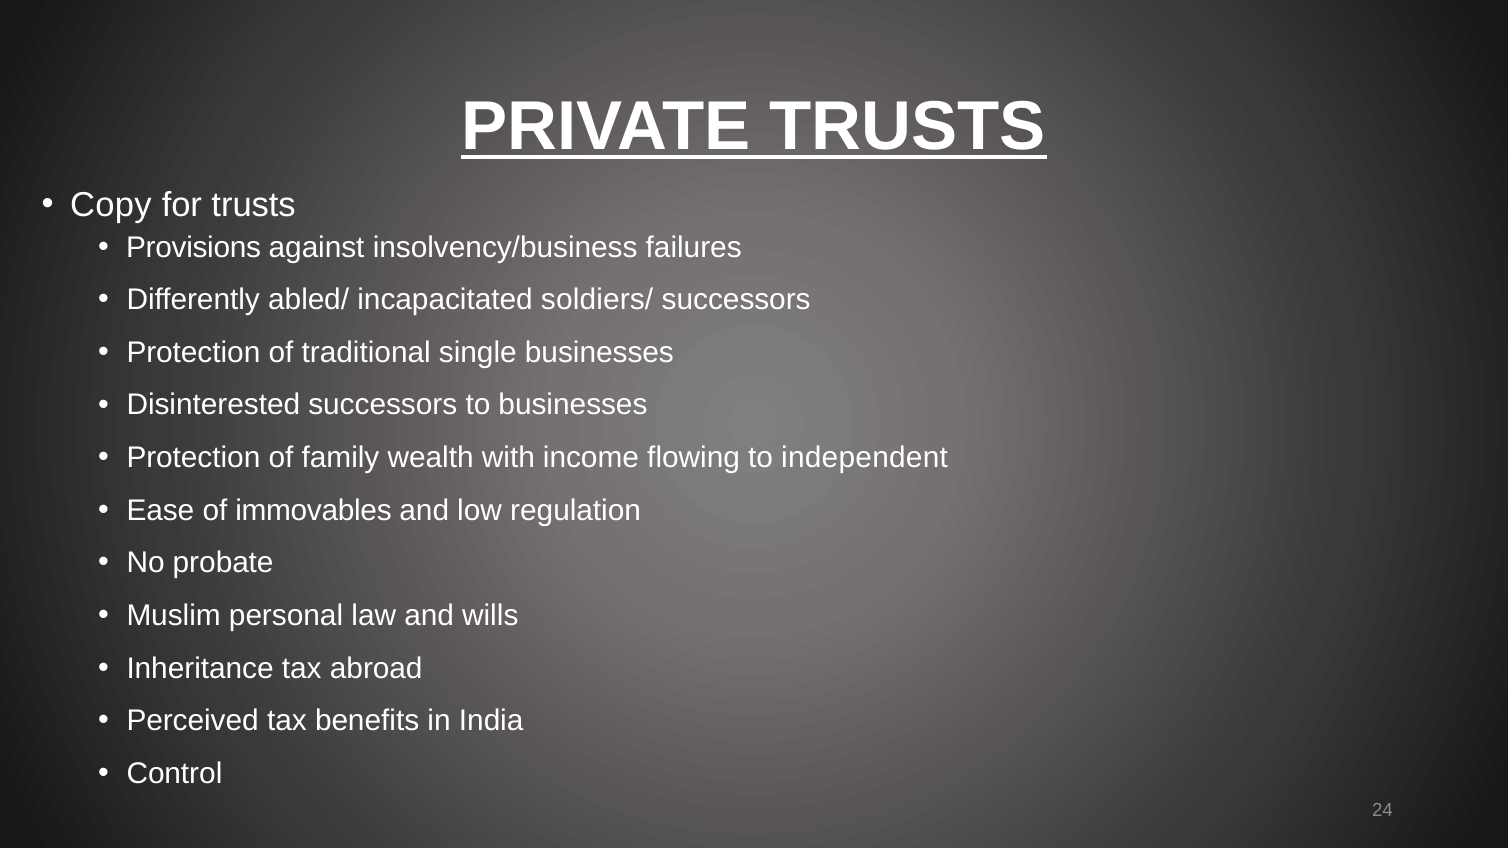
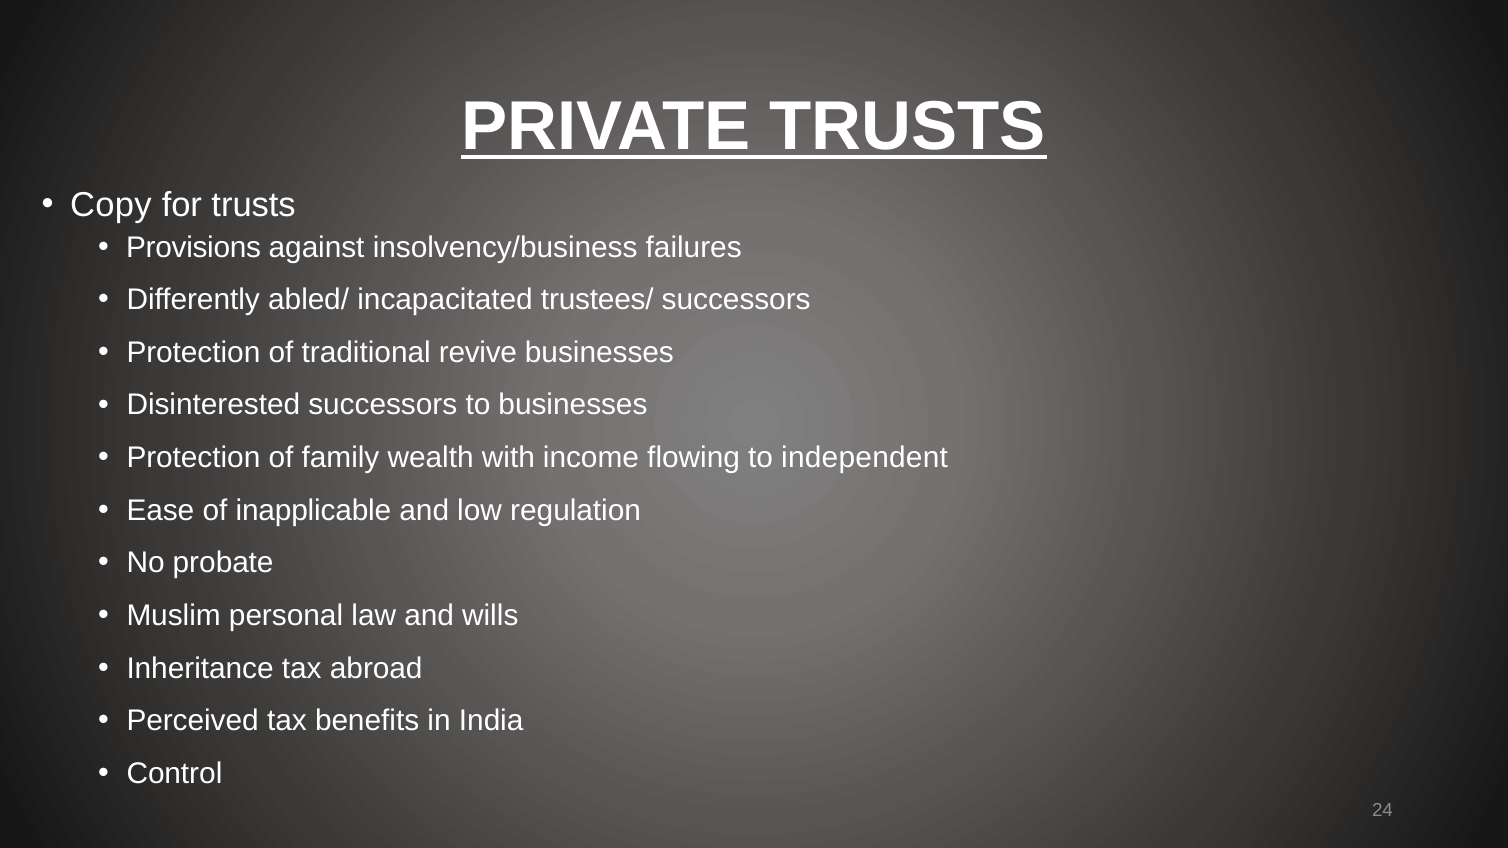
soldiers/: soldiers/ -> trustees/
single: single -> revive
immovables: immovables -> inapplicable
